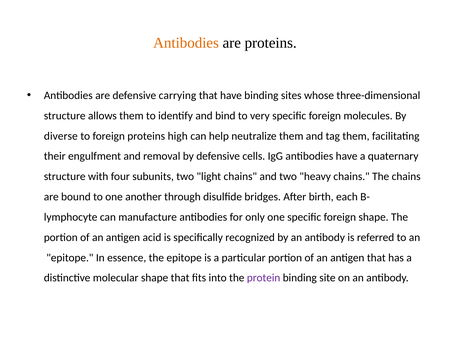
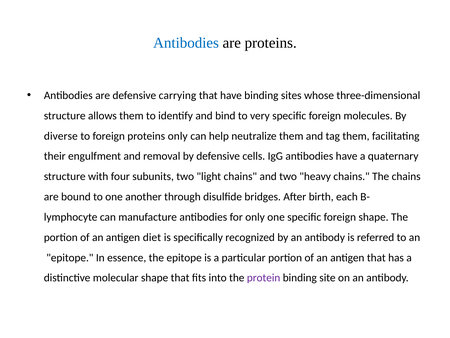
Antibodies at (186, 43) colour: orange -> blue
proteins high: high -> only
acid: acid -> diet
